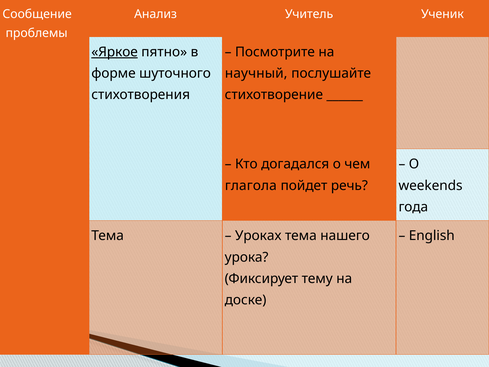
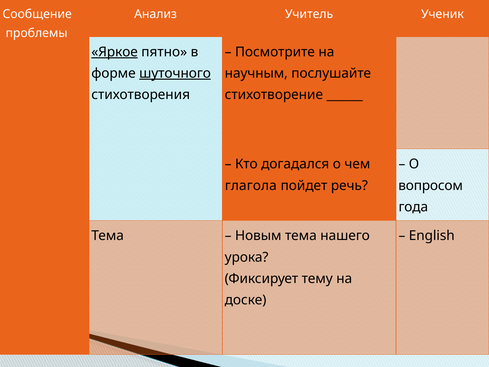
шуточного underline: none -> present
научный: научный -> научным
weekends: weekends -> вопросом
Уроках: Уроках -> Новым
